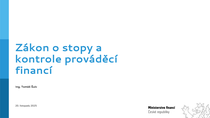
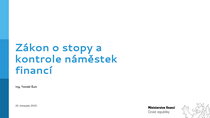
prováděcí: prováděcí -> náměstek
